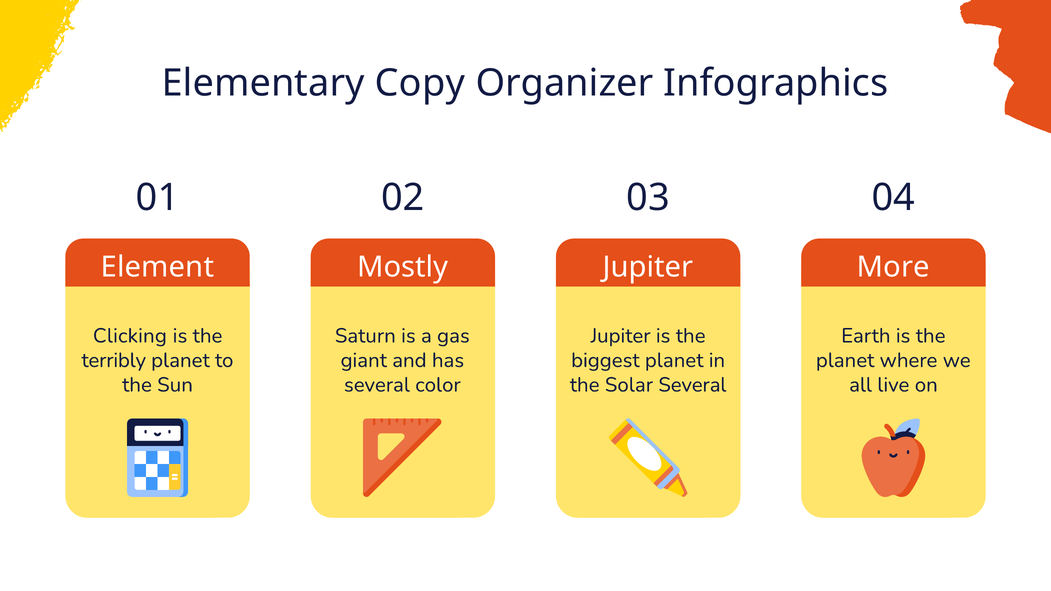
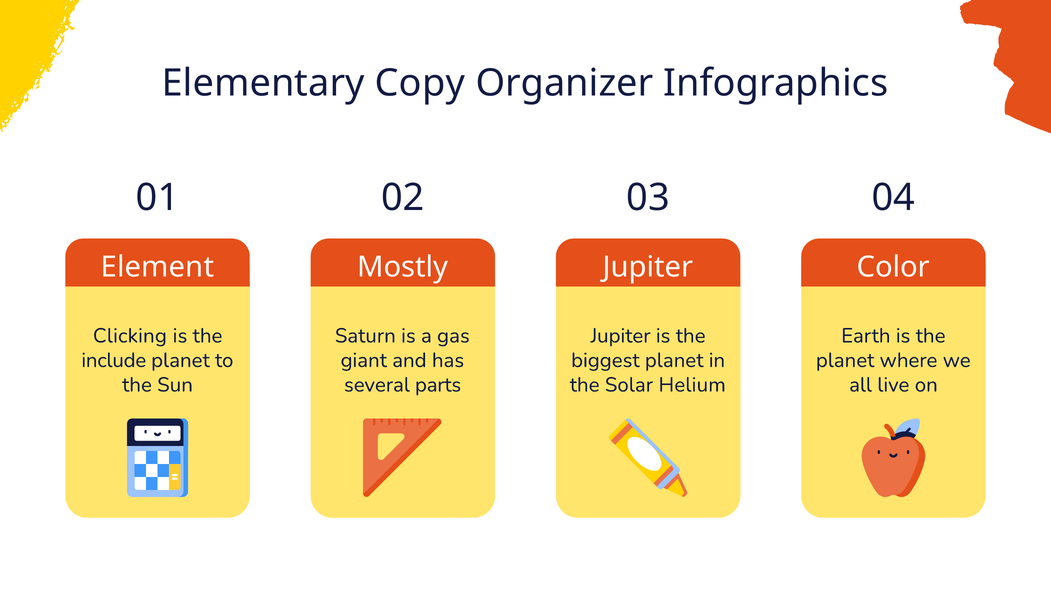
More: More -> Color
terribly: terribly -> include
color: color -> parts
Solar Several: Several -> Helium
